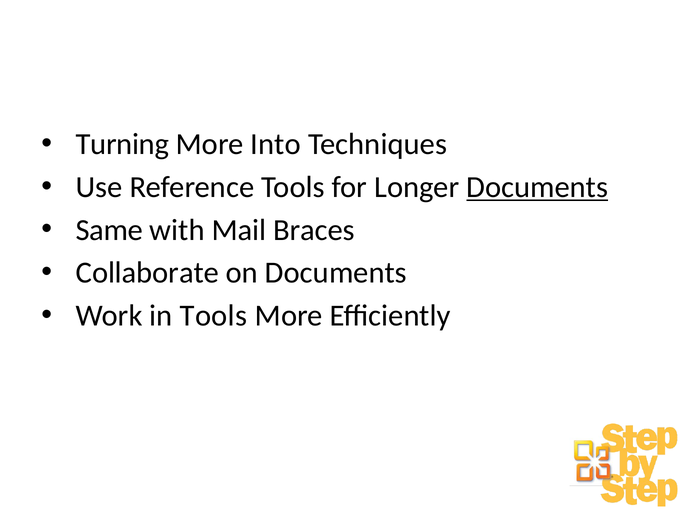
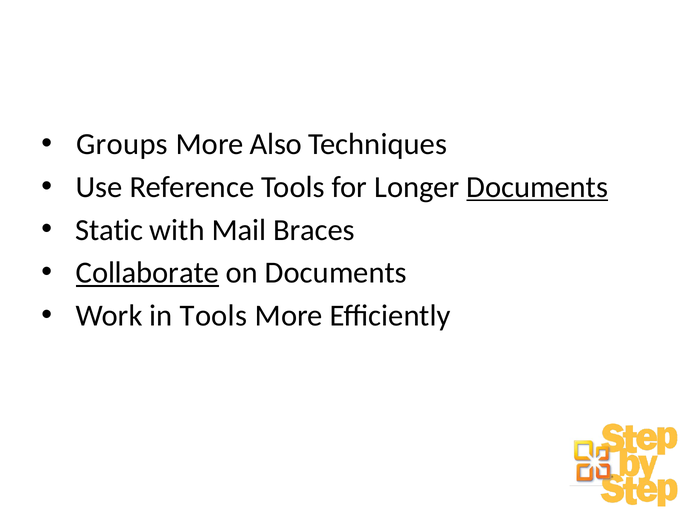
Turning: Turning -> Groups
Into: Into -> Also
Same: Same -> Static
Collaborate underline: none -> present
